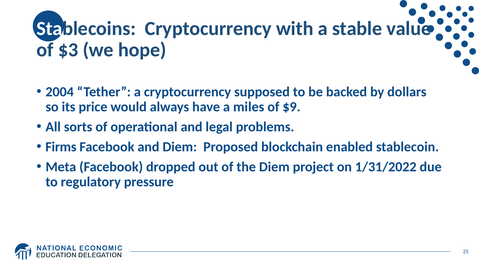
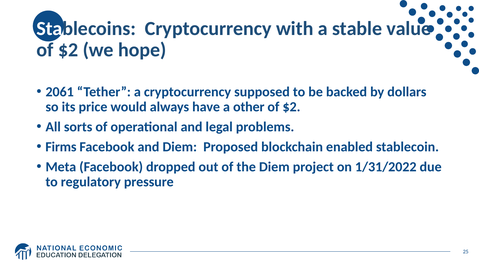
$3 at (68, 50): $3 -> $2
2004: 2004 -> 2061
miles: miles -> other
$9 at (291, 107): $9 -> $2
